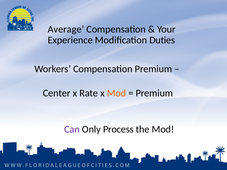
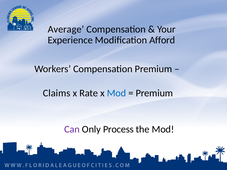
Duties: Duties -> Afford
Center: Center -> Claims
Mod at (116, 93) colour: orange -> blue
